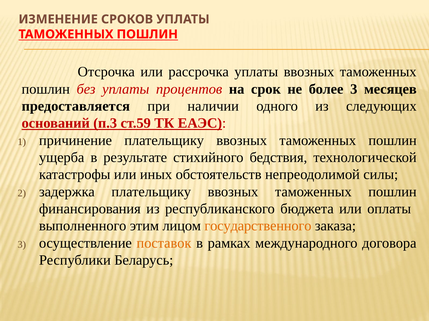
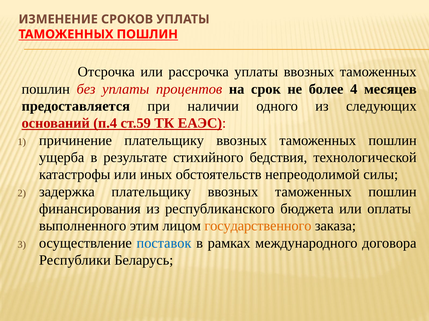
более 3: 3 -> 4
п.3: п.3 -> п.4
поставок colour: orange -> blue
